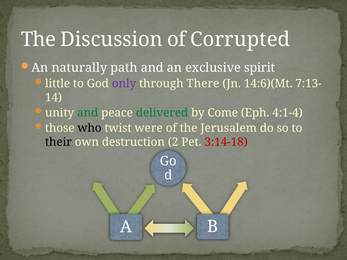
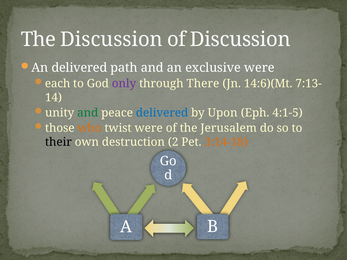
of Corrupted: Corrupted -> Discussion
An naturally: naturally -> delivered
exclusive spirit: spirit -> were
little: little -> each
delivered at (162, 113) colour: green -> blue
Come: Come -> Upon
4:1-4: 4:1-4 -> 4:1-5
who colour: black -> orange
3:14-18 colour: red -> orange
